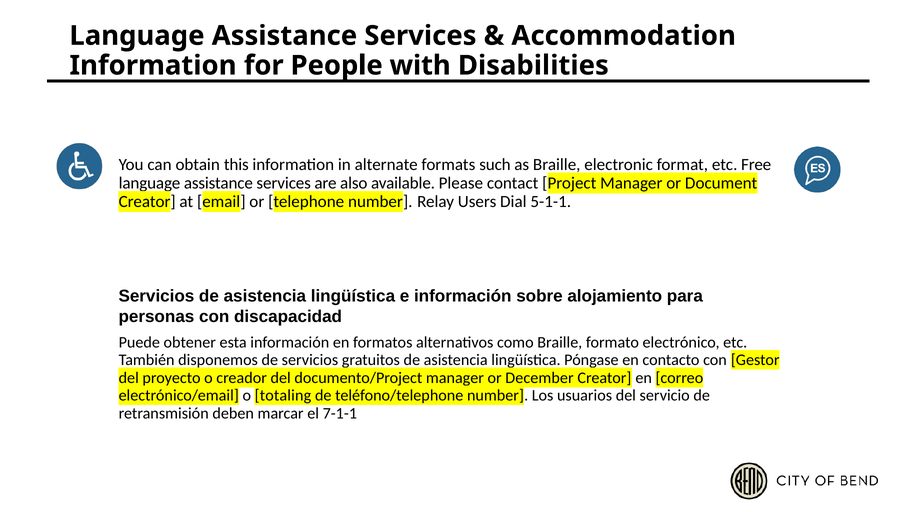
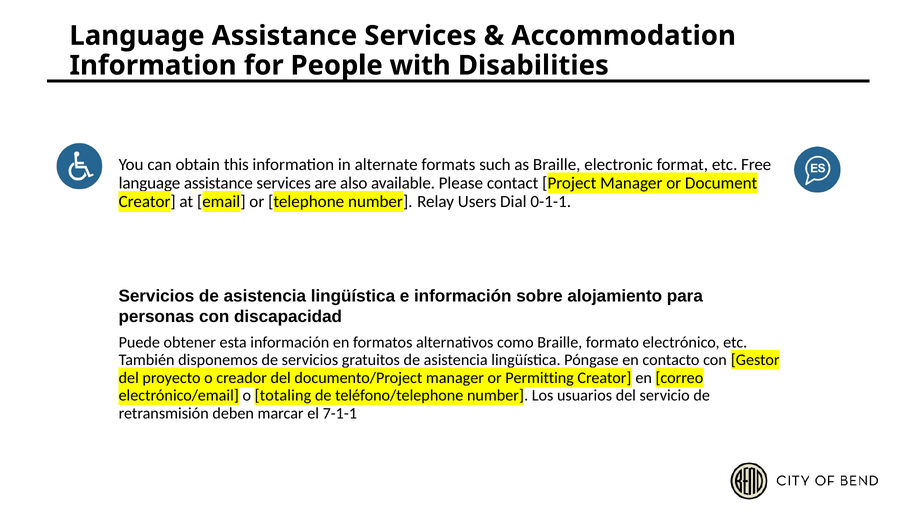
5-1-1: 5-1-1 -> 0-1-1
December: December -> Permitting
